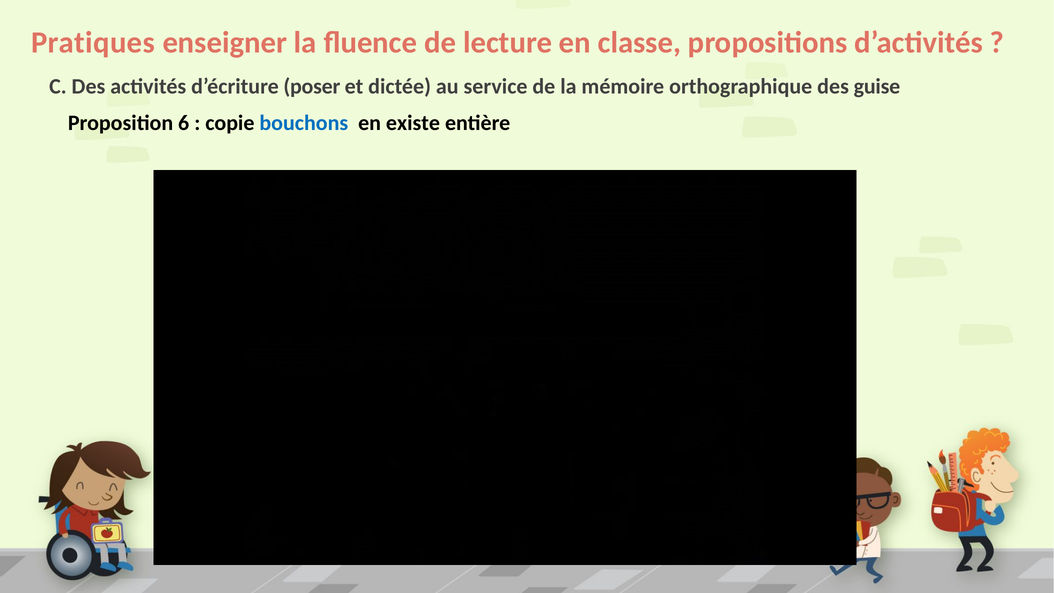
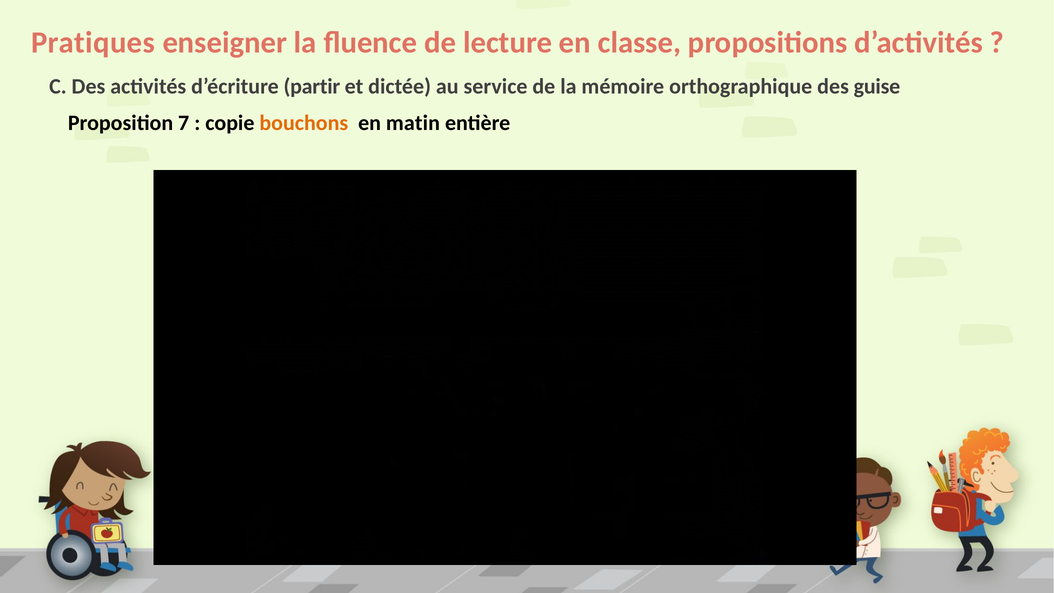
poser: poser -> partir
6: 6 -> 7
bouchons colour: blue -> orange
existe: existe -> matin
